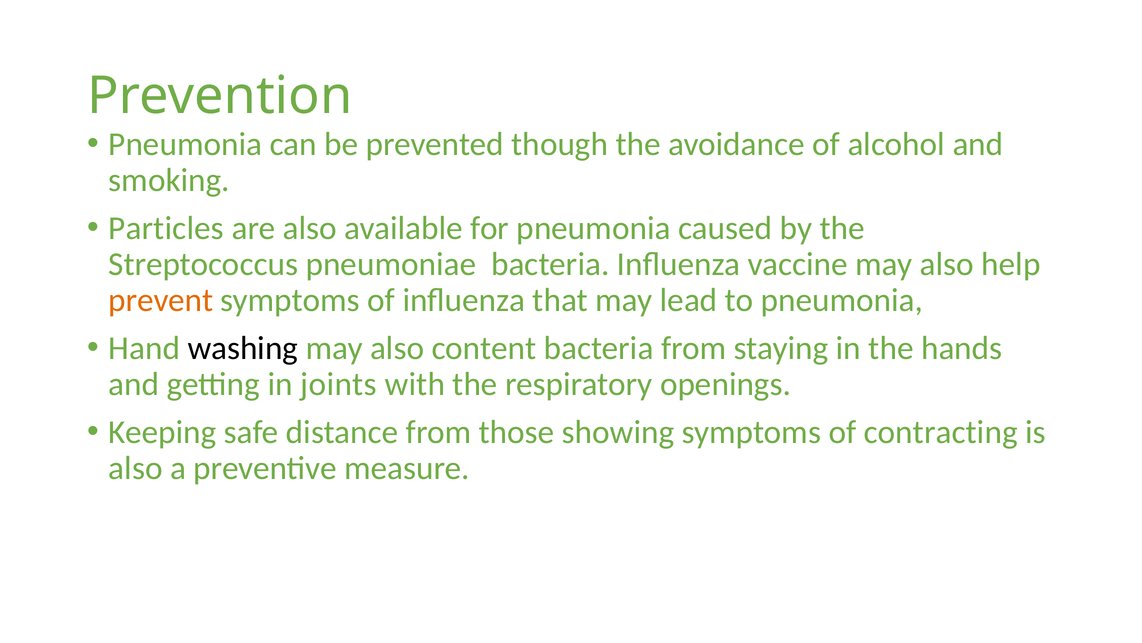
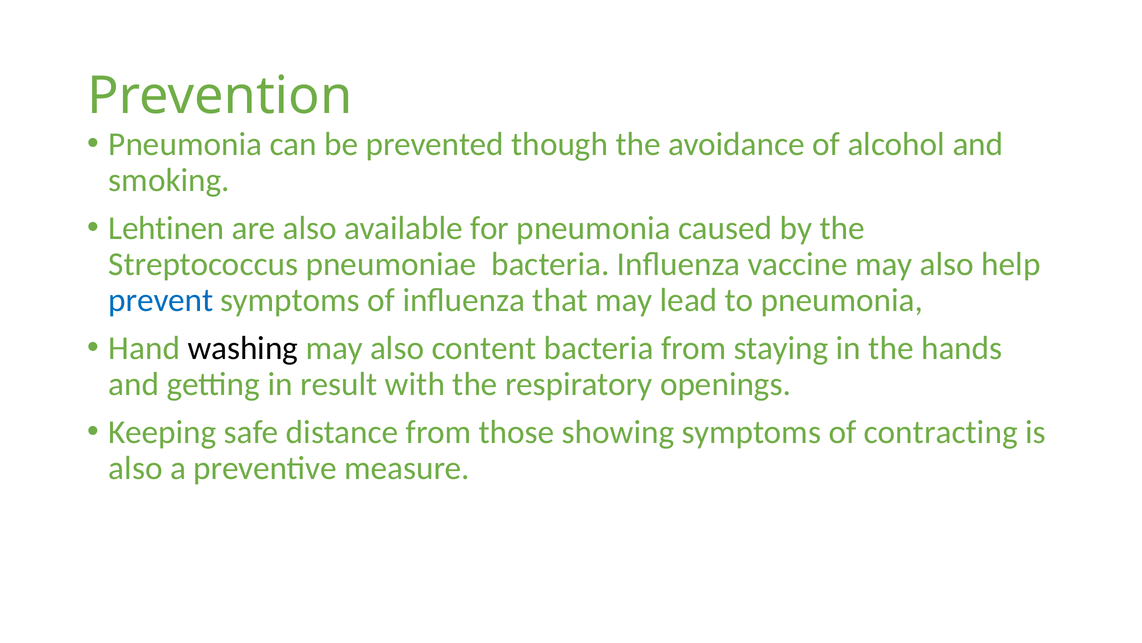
Particles: Particles -> Lehtinen
prevent colour: orange -> blue
joints: joints -> result
